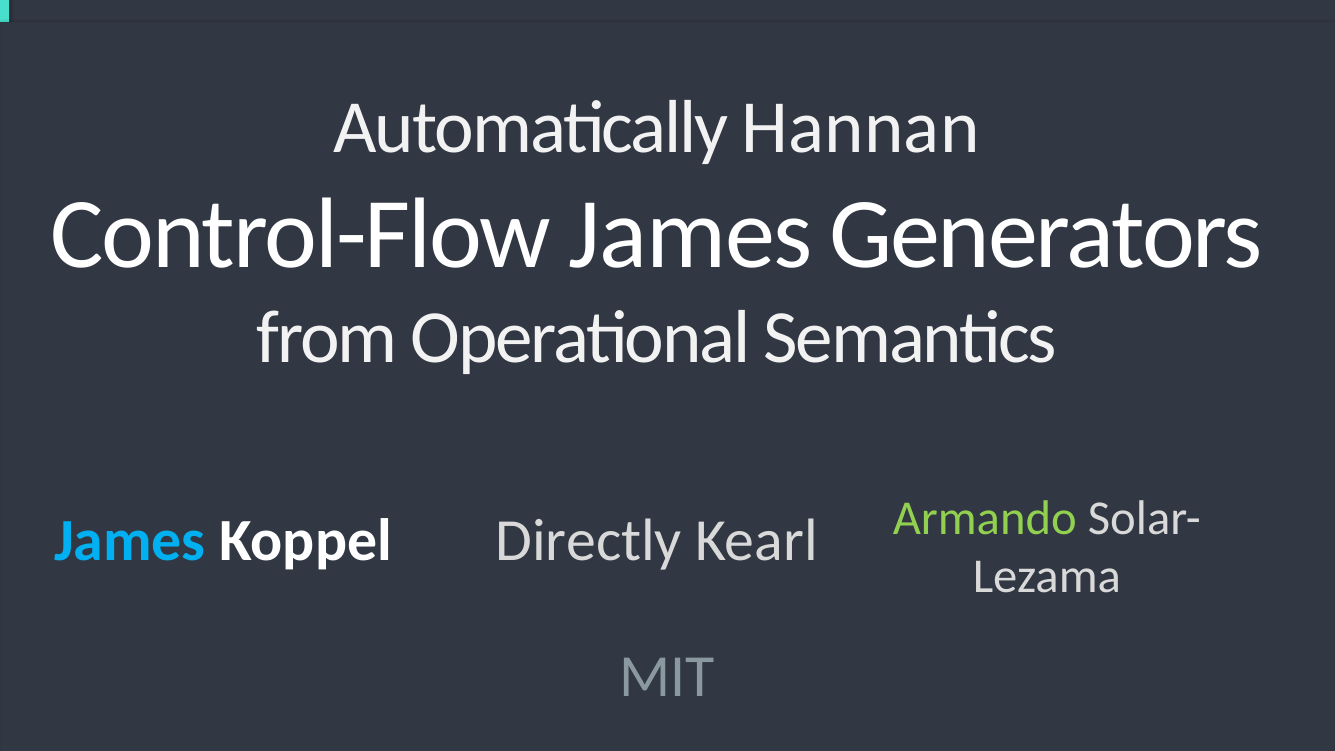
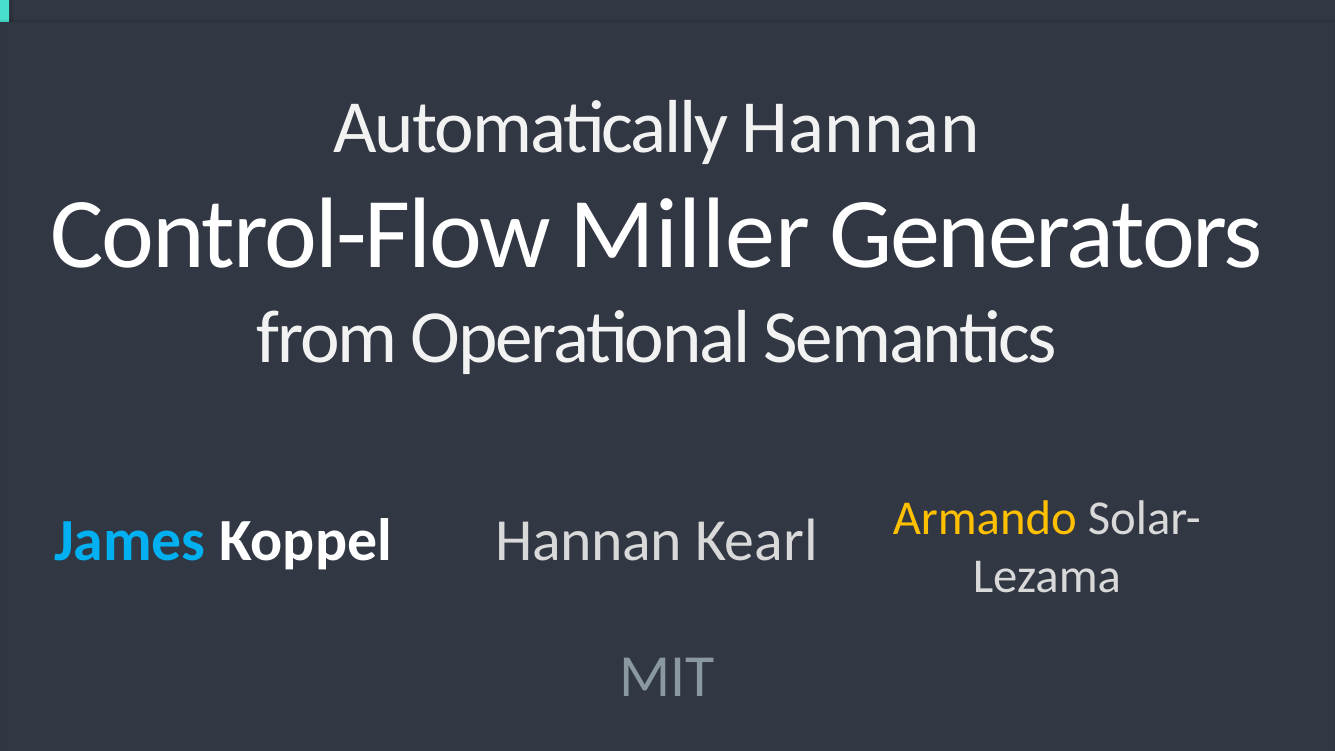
Control-Flow James: James -> Miller
Koppel Directly: Directly -> Hannan
Armando colour: light green -> yellow
